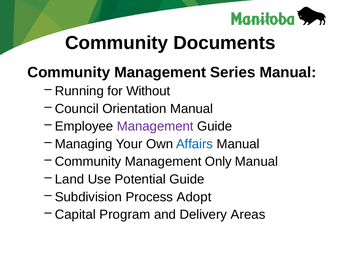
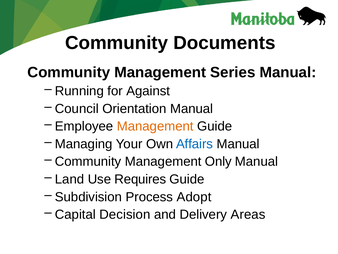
Without: Without -> Against
Management at (155, 126) colour: purple -> orange
Potential: Potential -> Requires
Program: Program -> Decision
